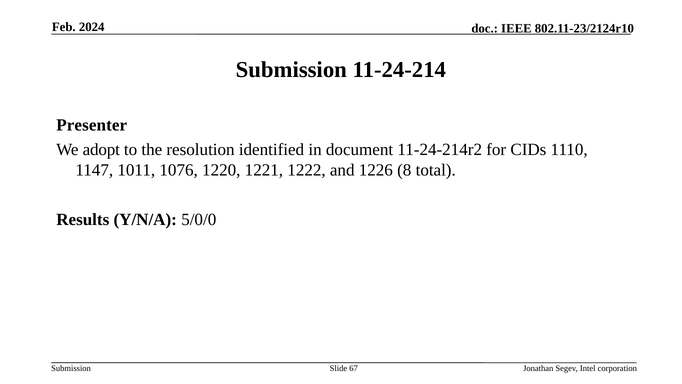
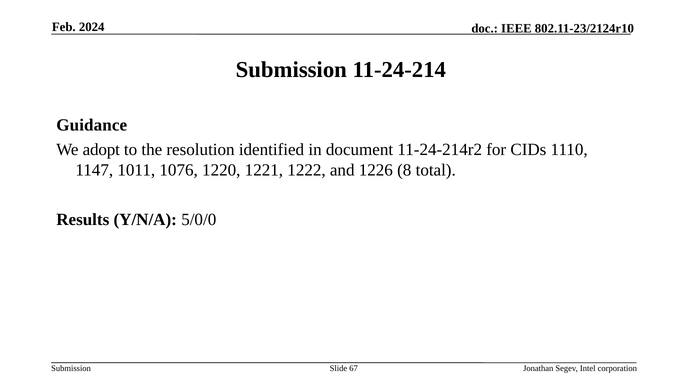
Presenter: Presenter -> Guidance
